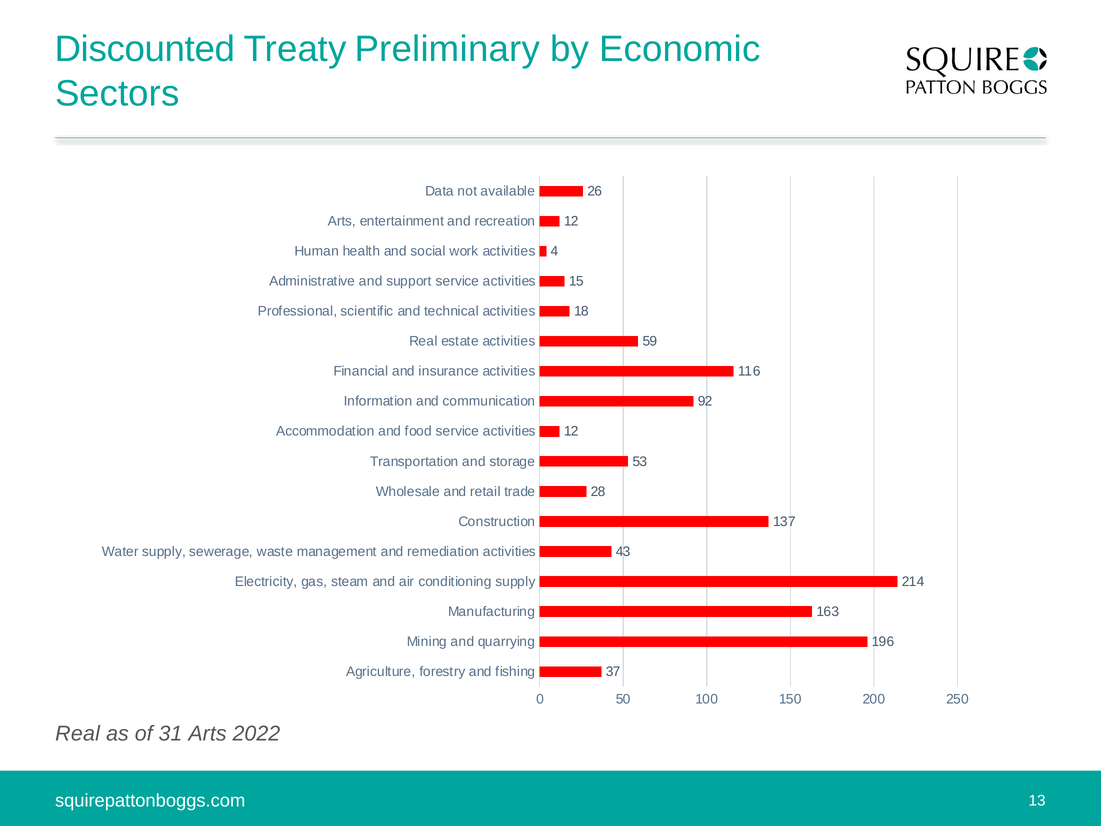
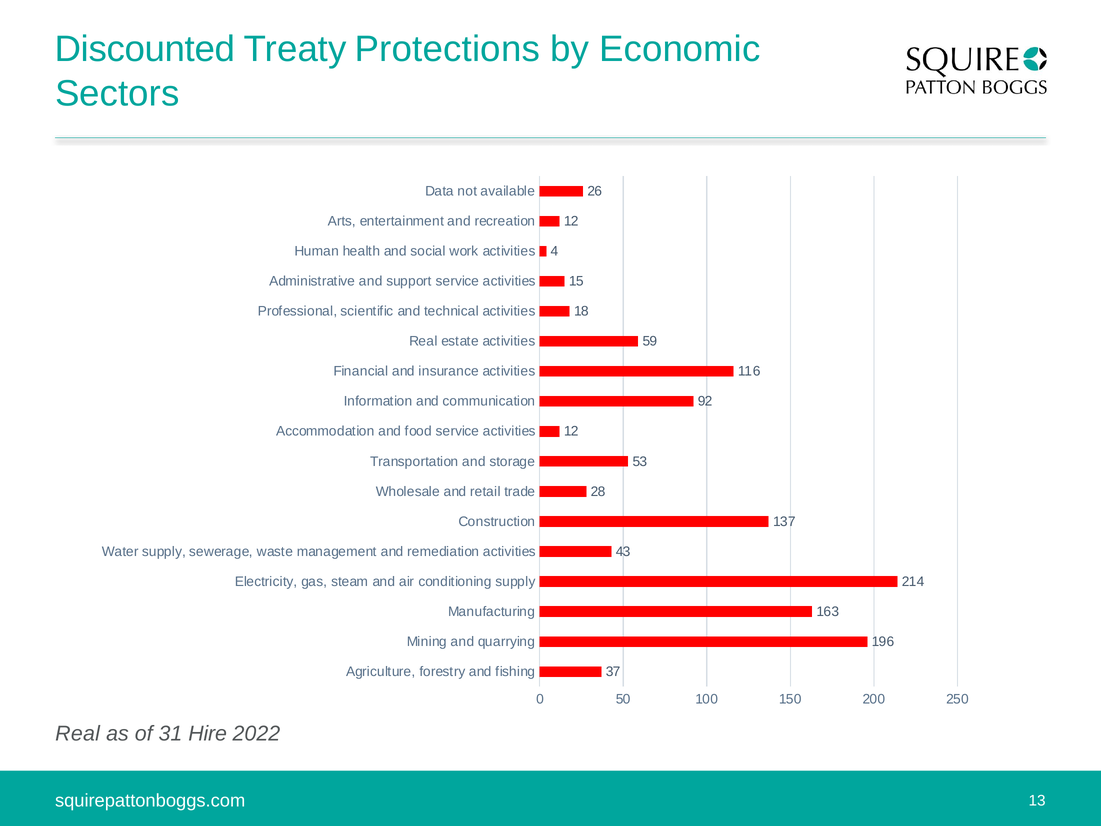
Preliminary: Preliminary -> Protections
31 Arts: Arts -> Hire
